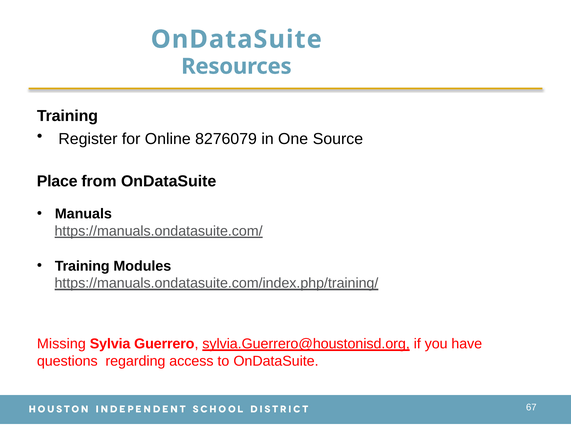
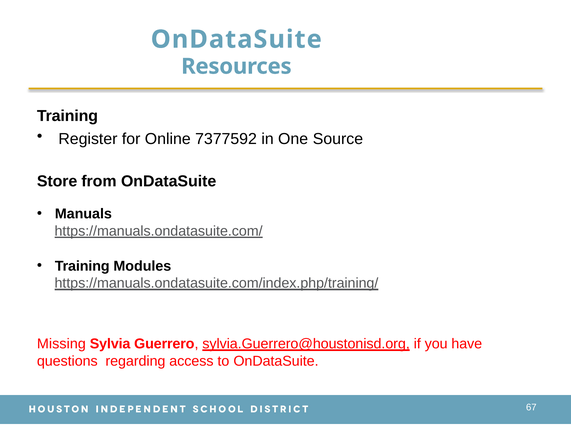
8276079: 8276079 -> 7377592
Place: Place -> Store
